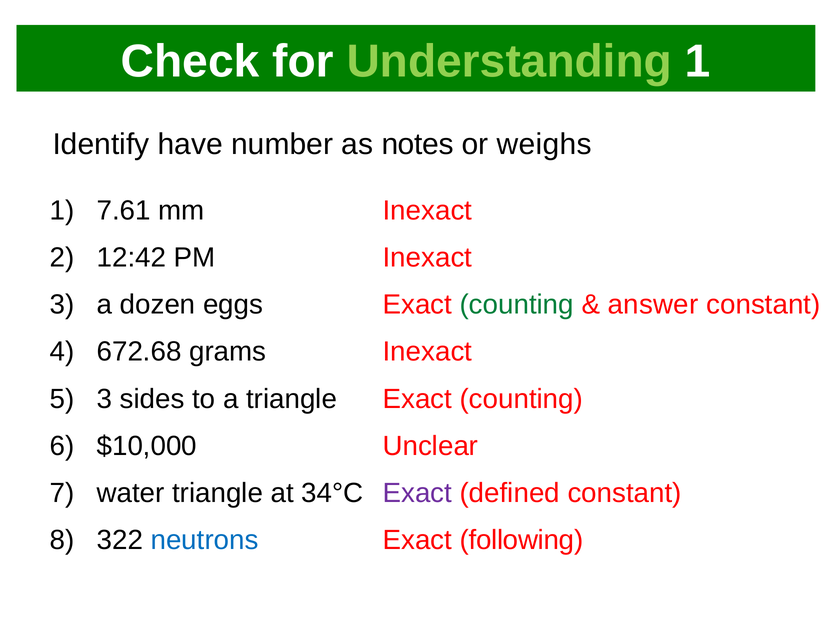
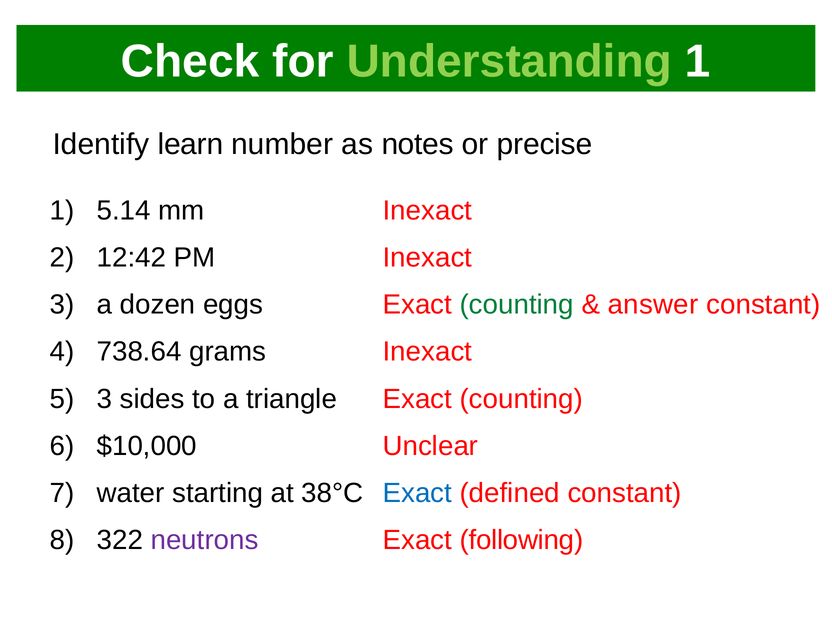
have: have -> learn
weighs: weighs -> precise
7.61: 7.61 -> 5.14
672.68: 672.68 -> 738.64
water triangle: triangle -> starting
34°C: 34°C -> 38°C
Exact at (417, 493) colour: purple -> blue
neutrons colour: blue -> purple
